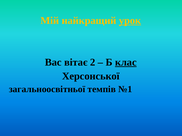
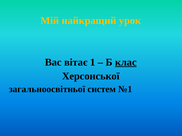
урок underline: present -> none
2: 2 -> 1
темпів: темпів -> систем
